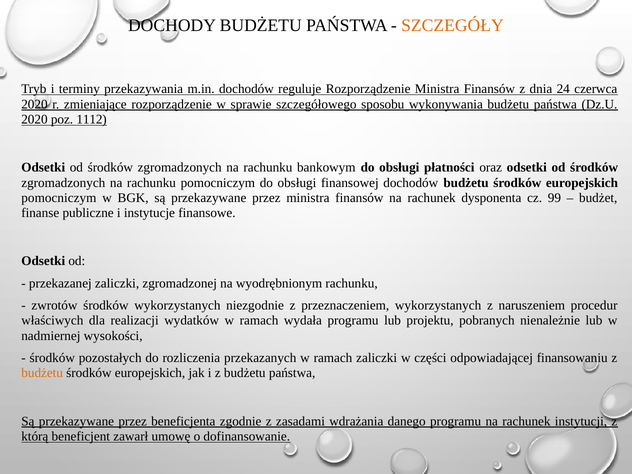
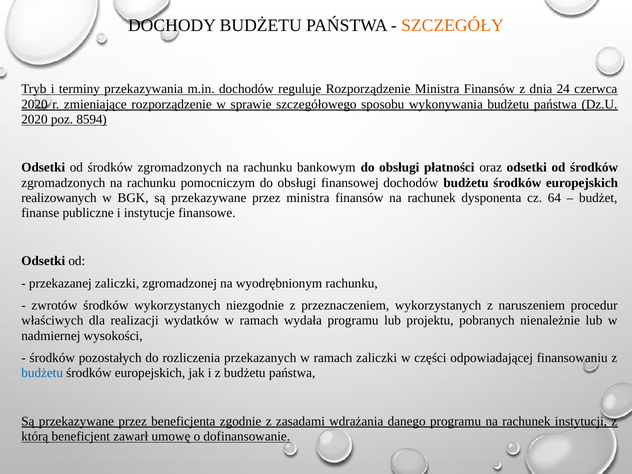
1112: 1112 -> 8594
pomocniczym at (59, 198): pomocniczym -> realizowanych
99: 99 -> 64
budżetu at (42, 373) colour: orange -> blue
